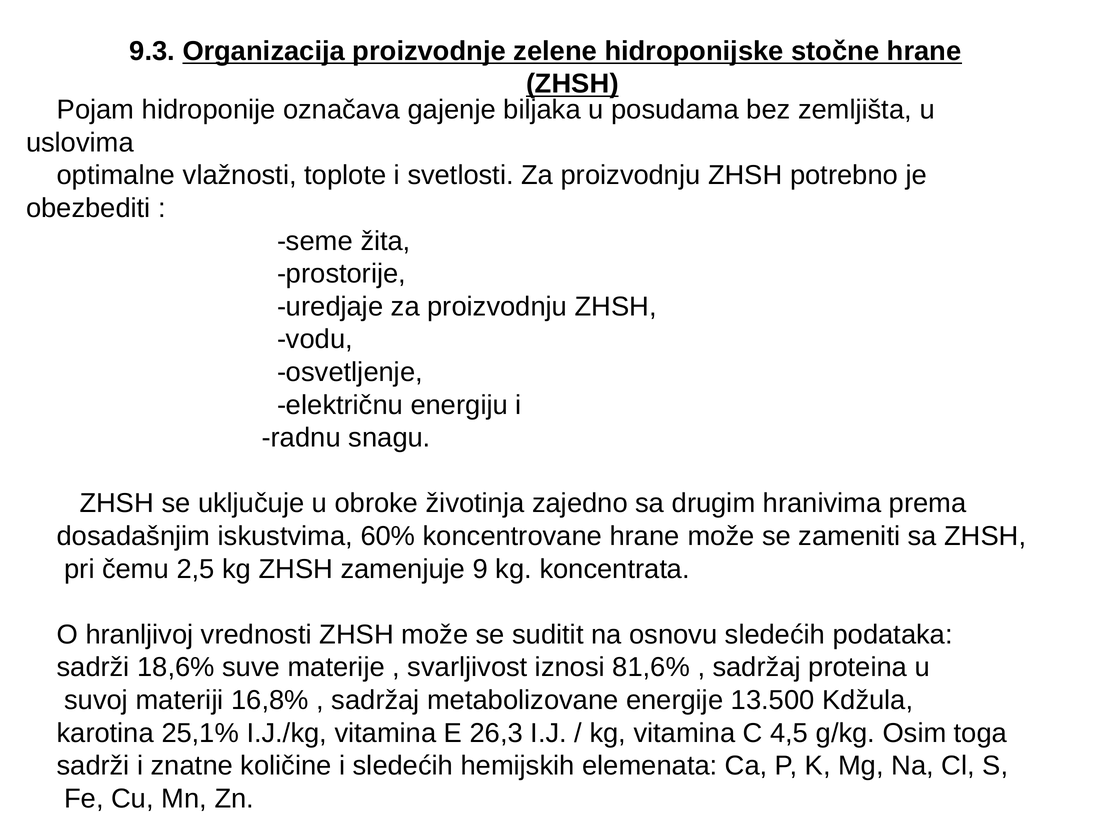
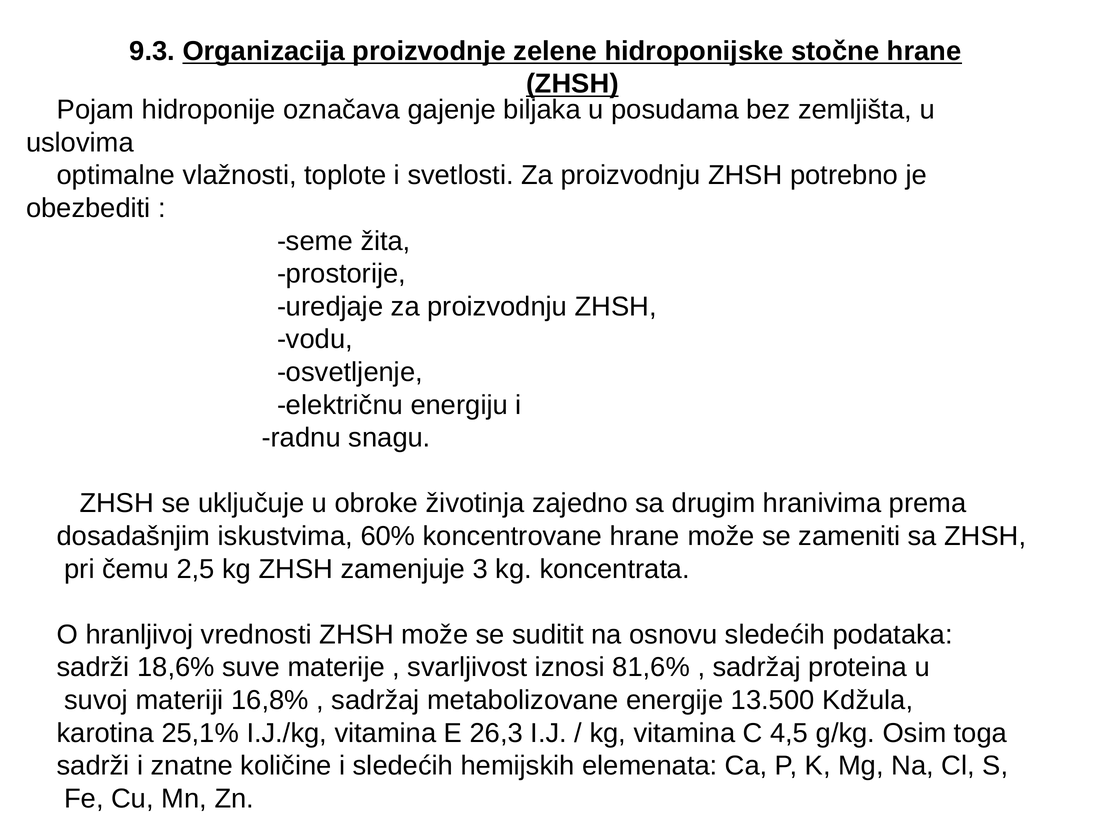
9: 9 -> 3
